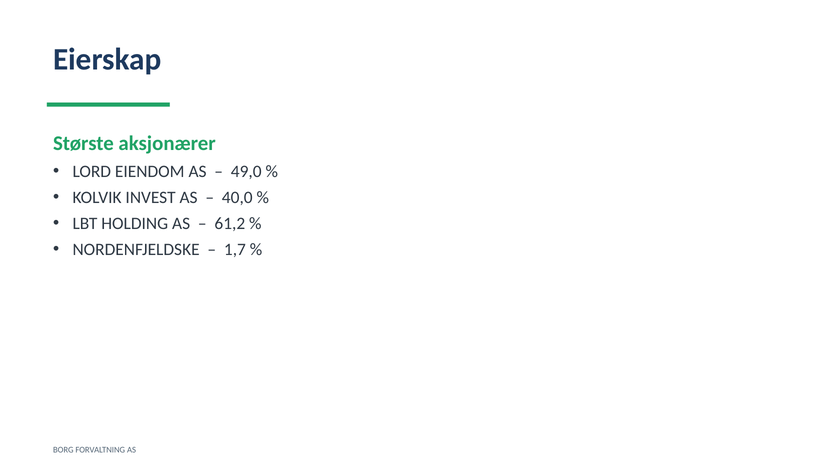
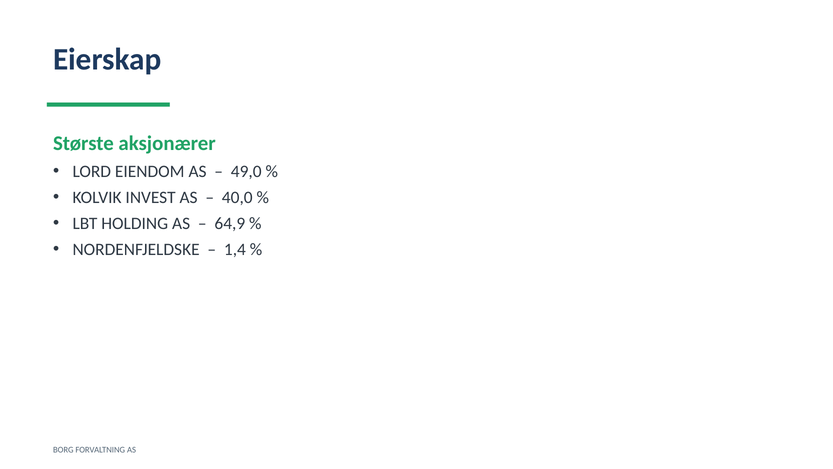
61,2: 61,2 -> 64,9
1,7: 1,7 -> 1,4
